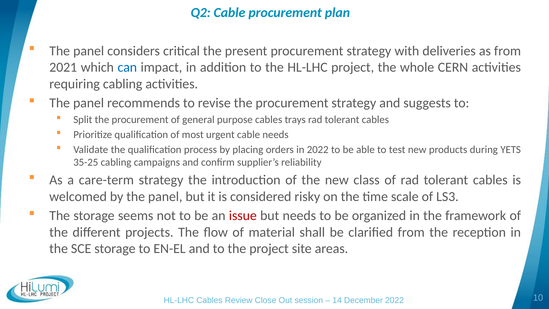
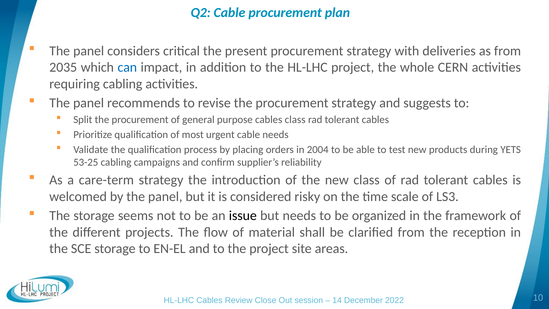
2021: 2021 -> 2035
cables trays: trays -> class
in 2022: 2022 -> 2004
35-25: 35-25 -> 53-25
issue colour: red -> black
